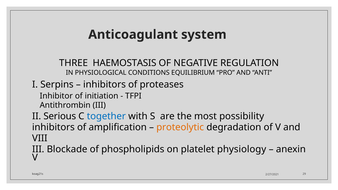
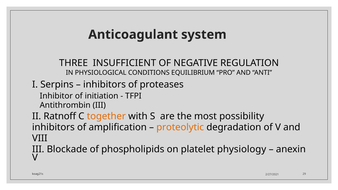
HAEMOSTASIS: HAEMOSTASIS -> INSUFFICIENT
Serious: Serious -> Ratnoff
together colour: blue -> orange
